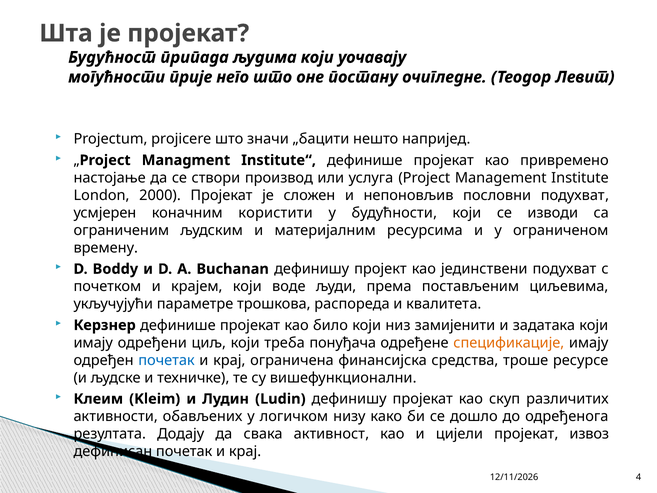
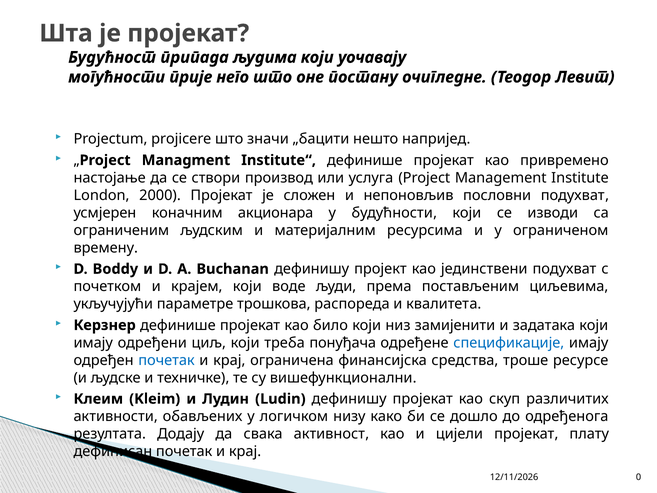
користити: користити -> акционара
спецификације colour: orange -> blue
извоз: извоз -> плату
4: 4 -> 0
